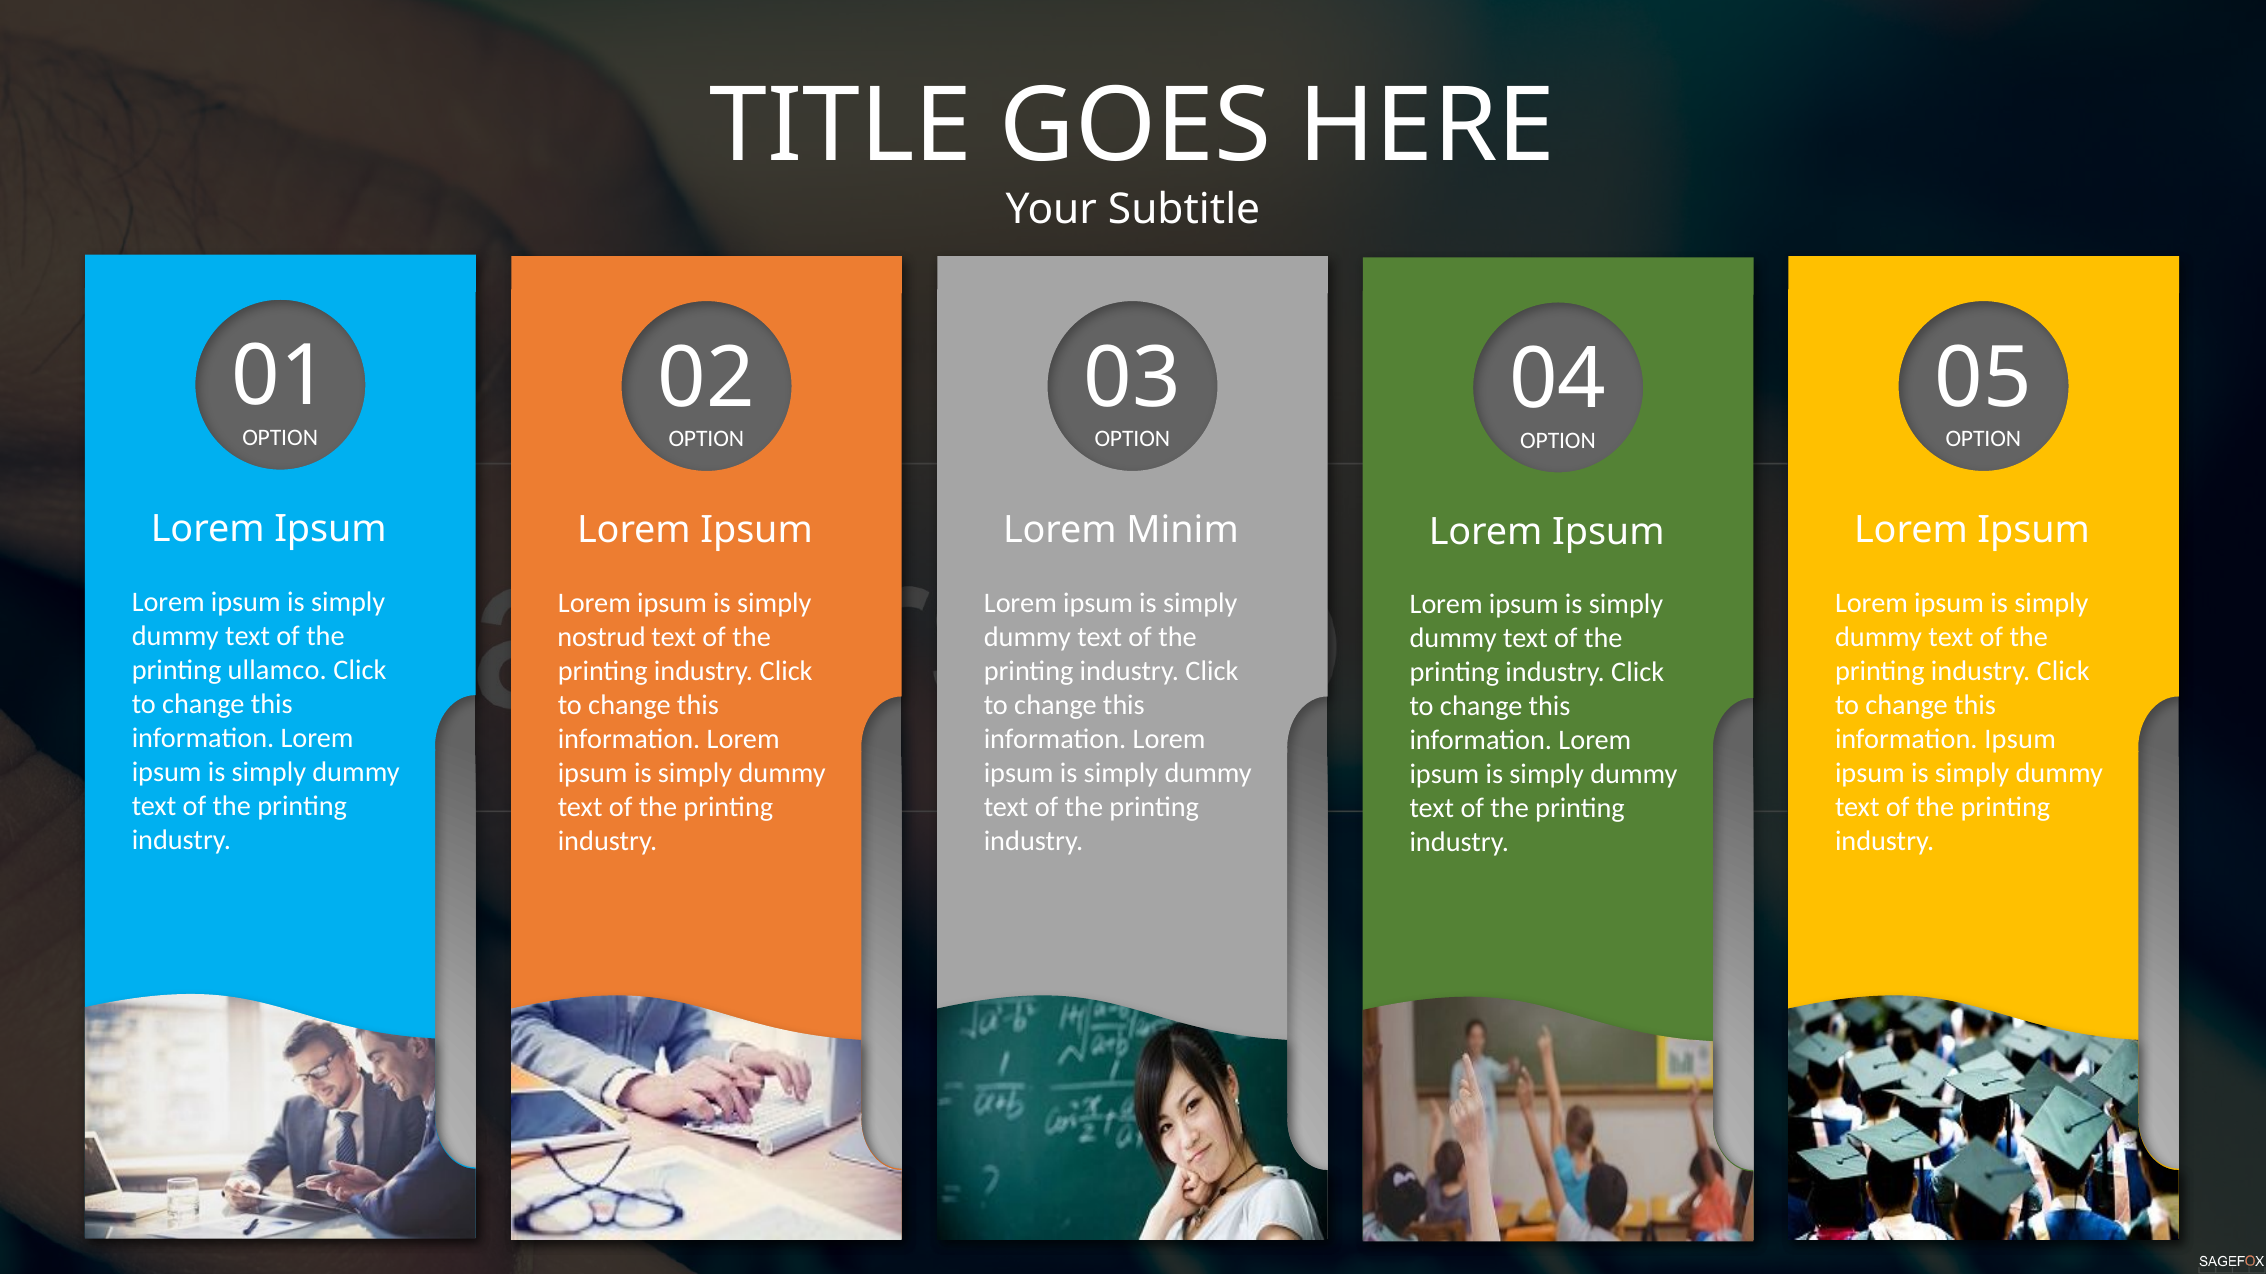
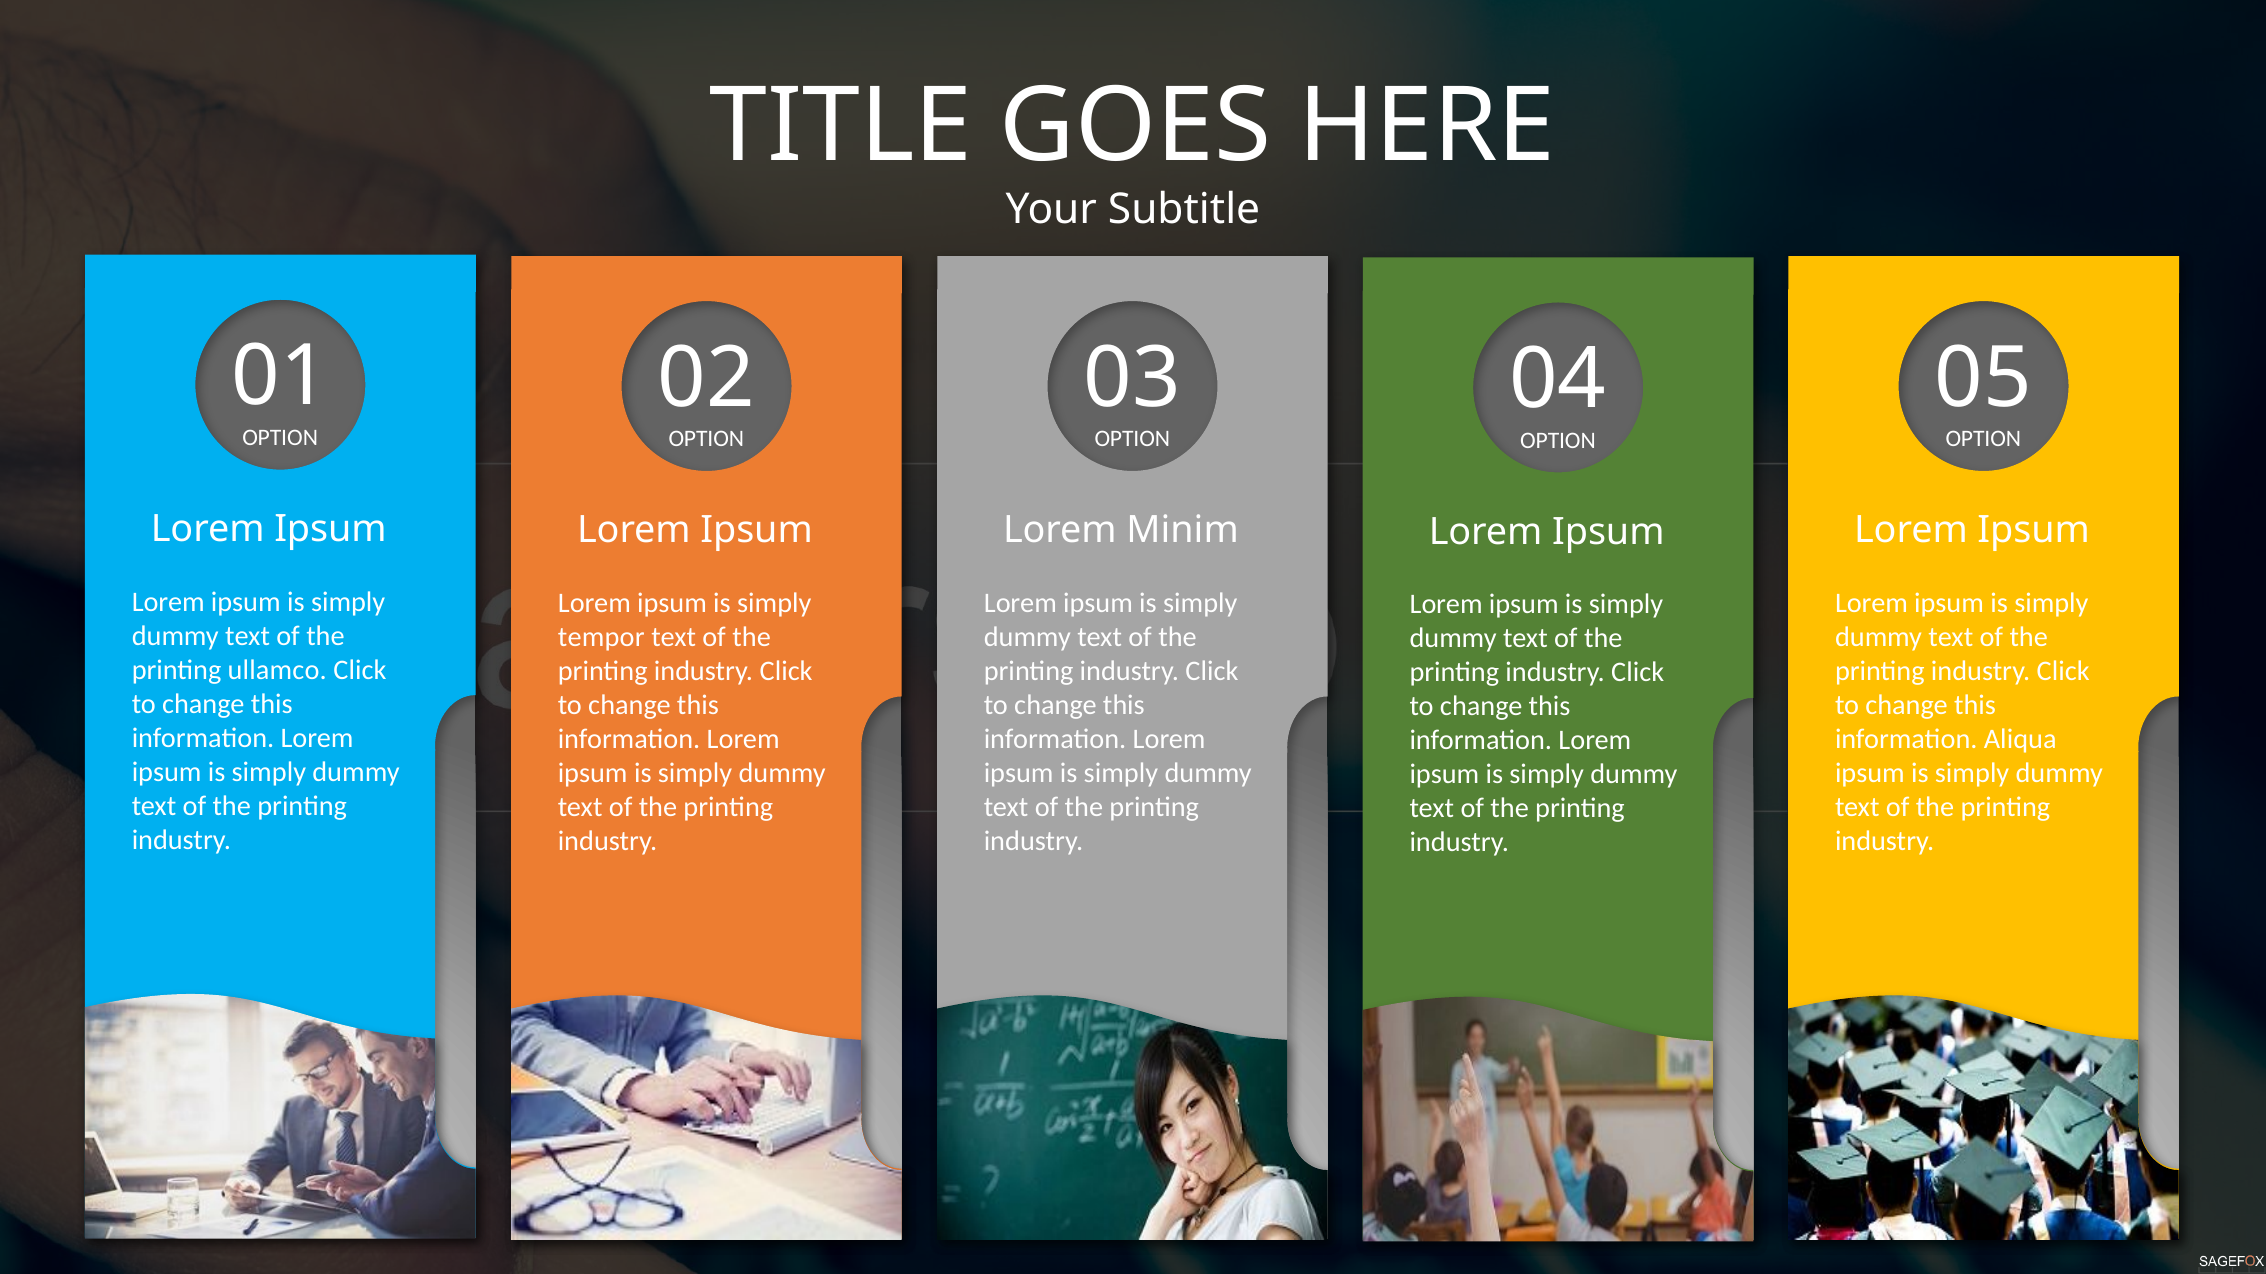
nostrud: nostrud -> tempor
information Ipsum: Ipsum -> Aliqua
